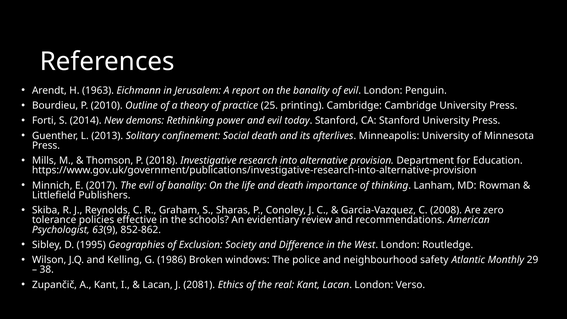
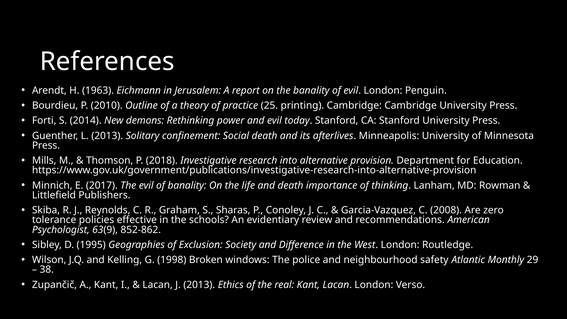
1986: 1986 -> 1998
J 2081: 2081 -> 2013
